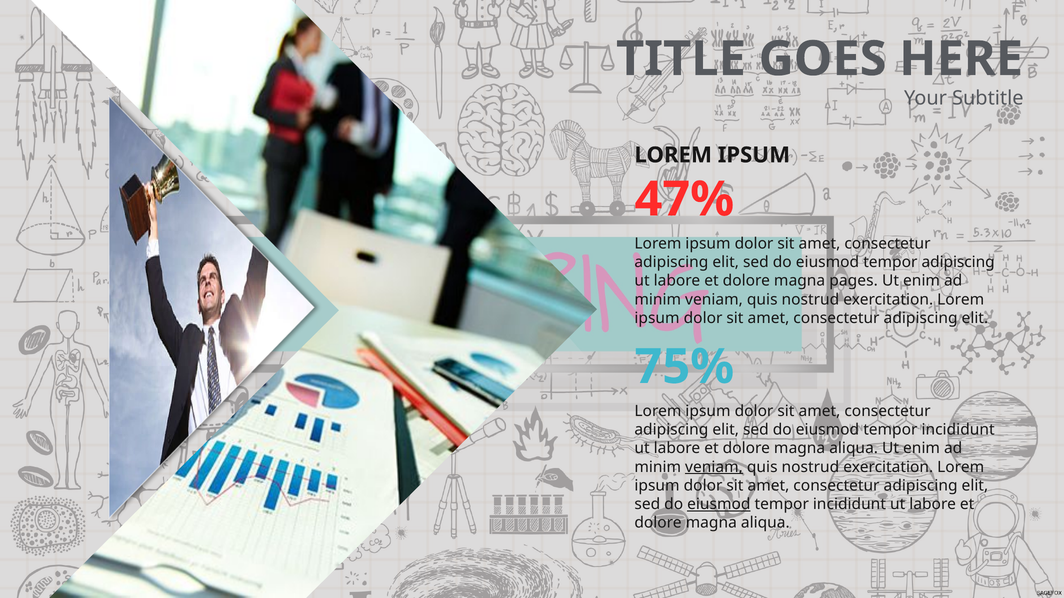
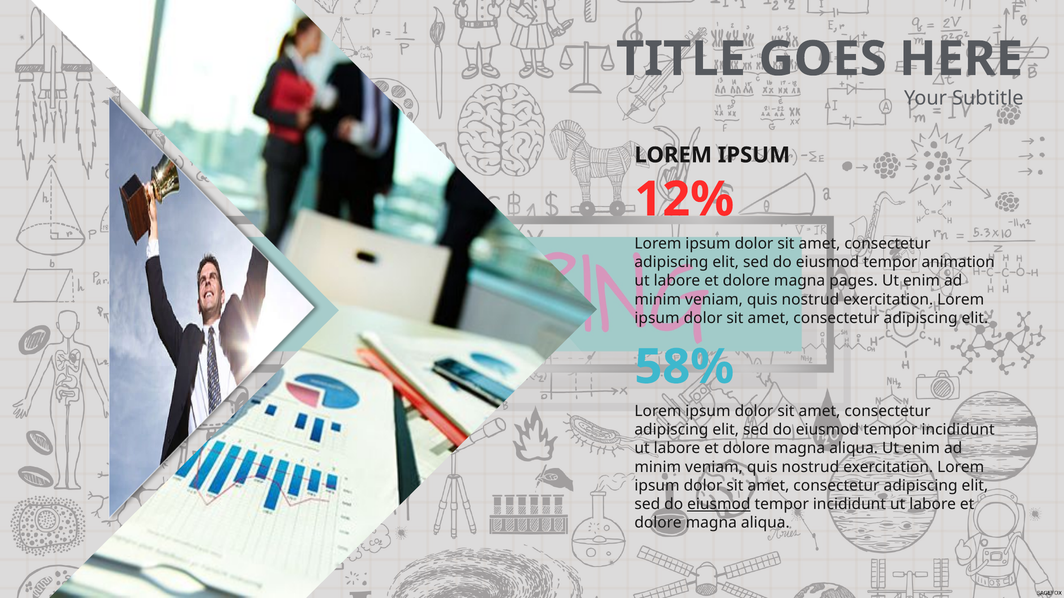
47%: 47% -> 12%
tempor adipiscing: adipiscing -> animation
75%: 75% -> 58%
veniam at (714, 467) underline: present -> none
